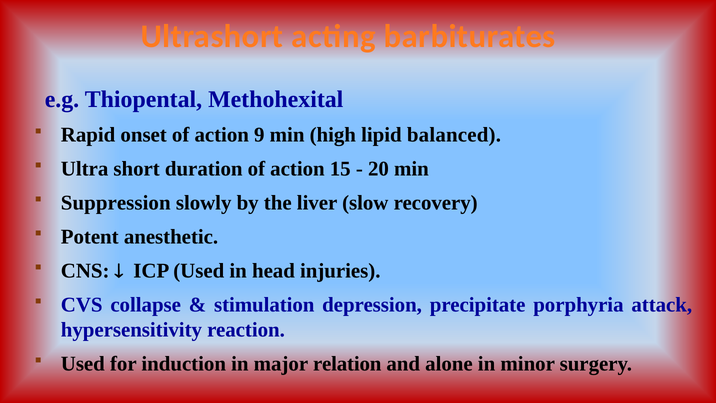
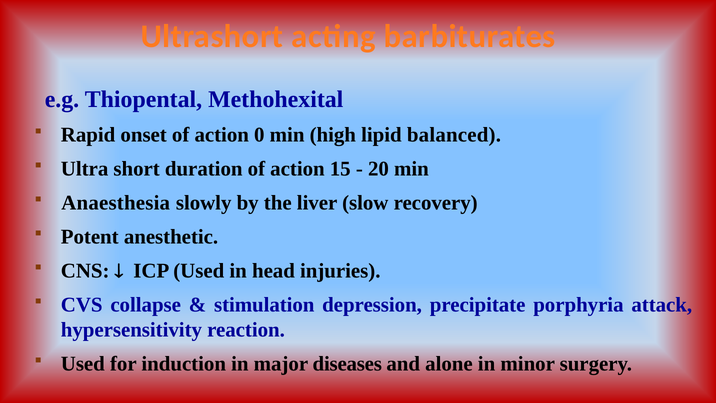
9: 9 -> 0
Suppression: Suppression -> Anaesthesia
relation: relation -> diseases
